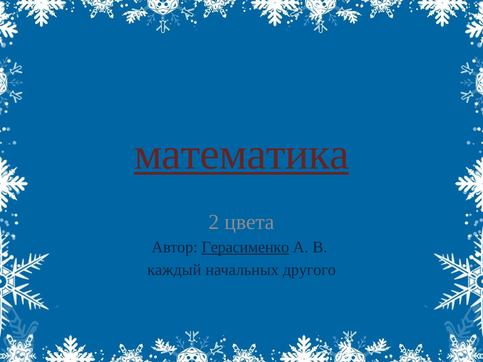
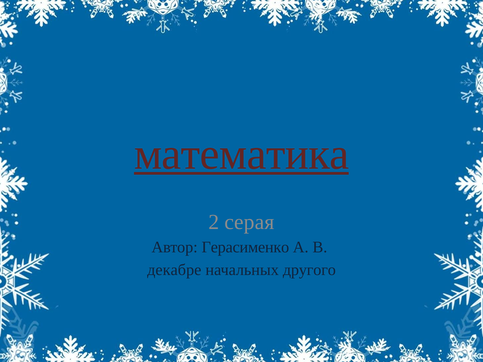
цвета: цвета -> серая
Герасименко underline: present -> none
каждый: каждый -> декабре
